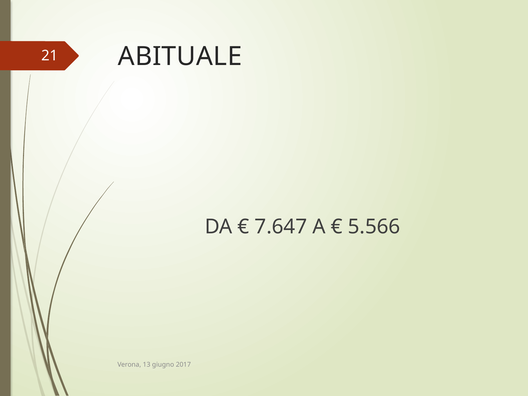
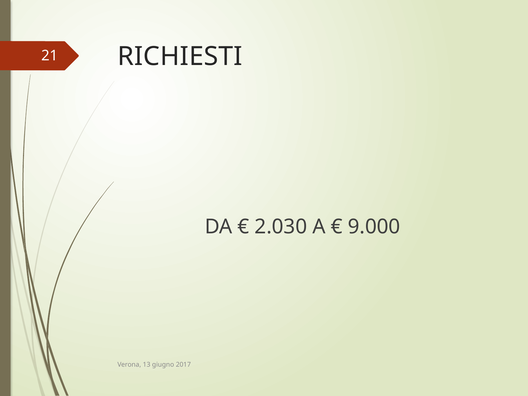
ABITUALE: ABITUALE -> RICHIESTI
7.647: 7.647 -> 2.030
5.566: 5.566 -> 9.000
